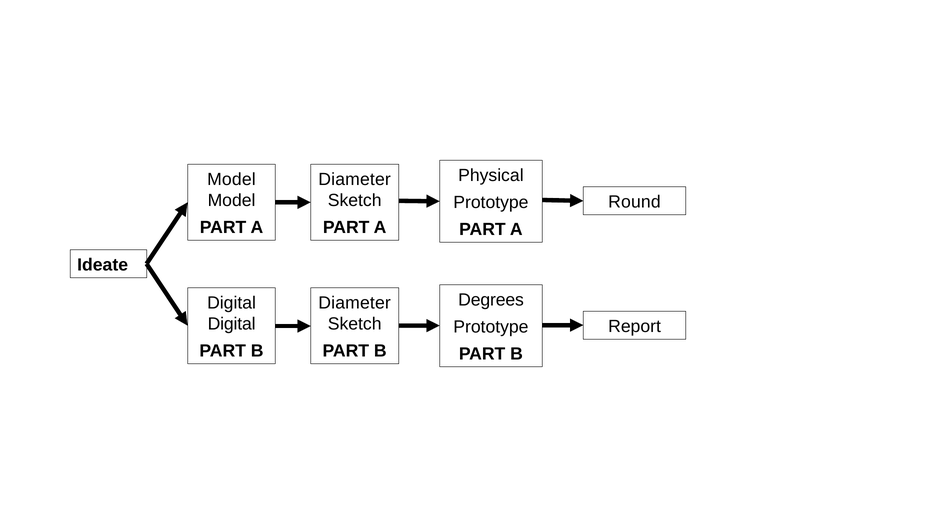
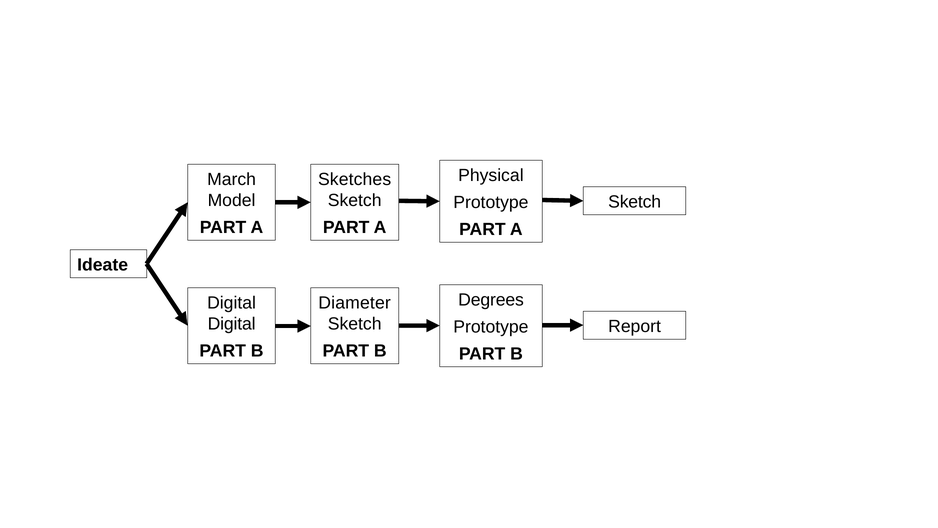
Model at (231, 179): Model -> March
Diameter at (355, 179): Diameter -> Sketches
Round at (634, 202): Round -> Sketch
